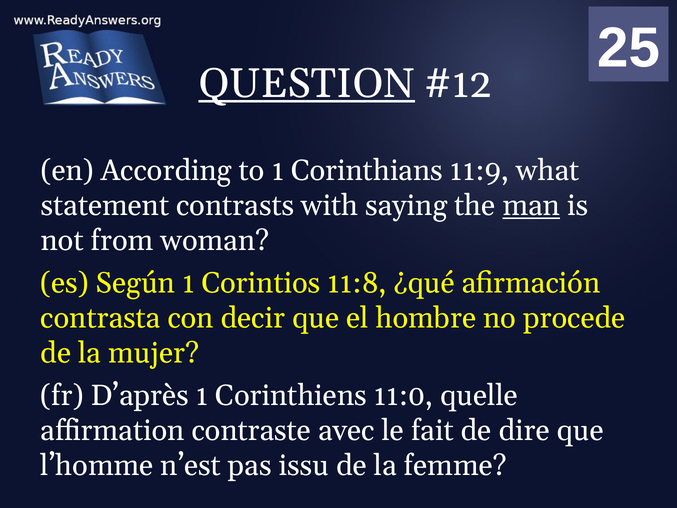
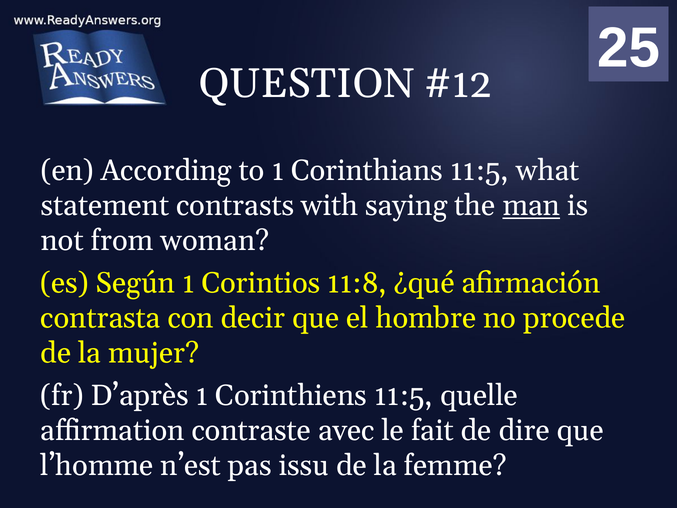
QUESTION underline: present -> none
Corinthians 11:9: 11:9 -> 11:5
Corinthiens 11:0: 11:0 -> 11:5
